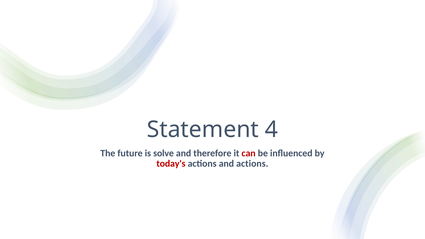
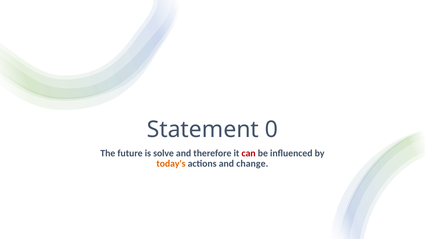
4: 4 -> 0
today's colour: red -> orange
and actions: actions -> change
